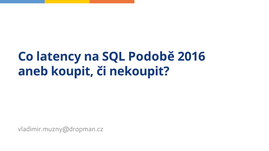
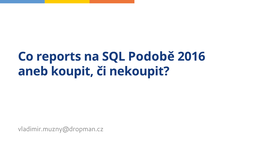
latency: latency -> reports
